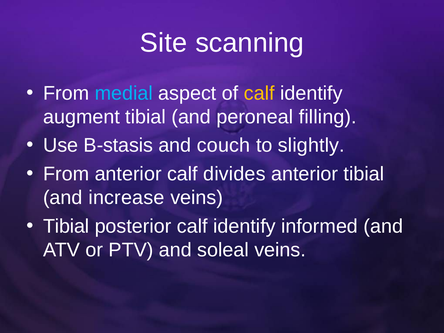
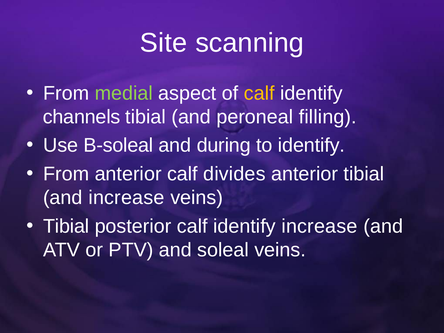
medial colour: light blue -> light green
augment: augment -> channels
B-stasis: B-stasis -> B-soleal
couch: couch -> during
to slightly: slightly -> identify
identify informed: informed -> increase
